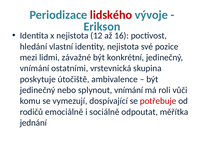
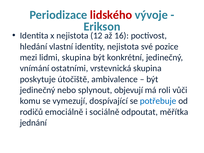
lidmi závažné: závažné -> skupina
splynout vnímání: vnímání -> objevují
potřebuje colour: red -> blue
